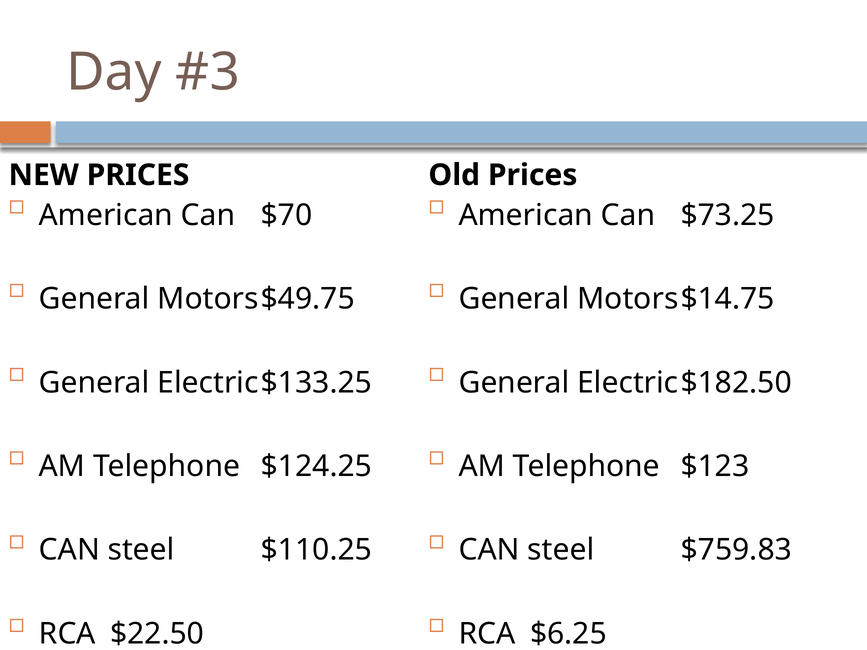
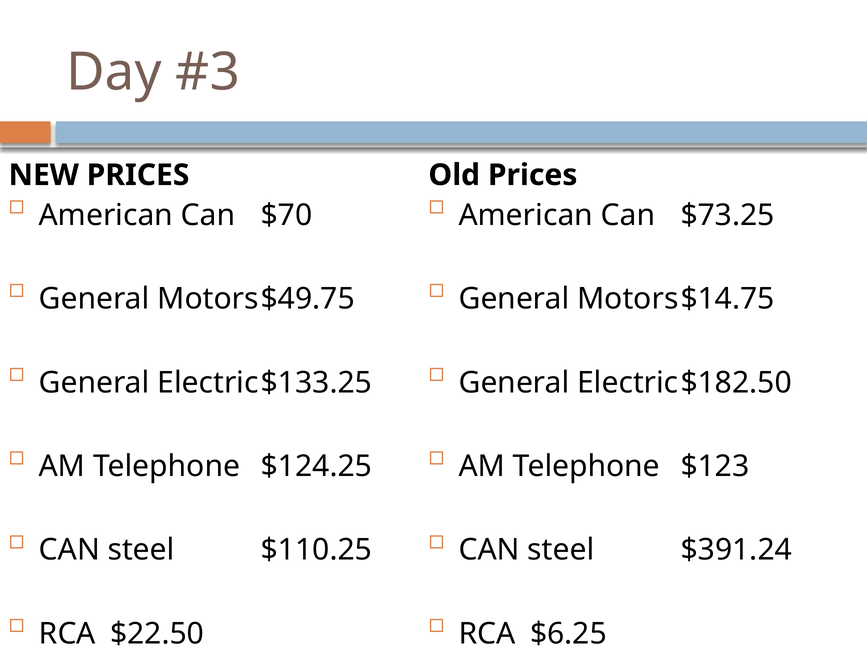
$759.83: $759.83 -> $391.24
